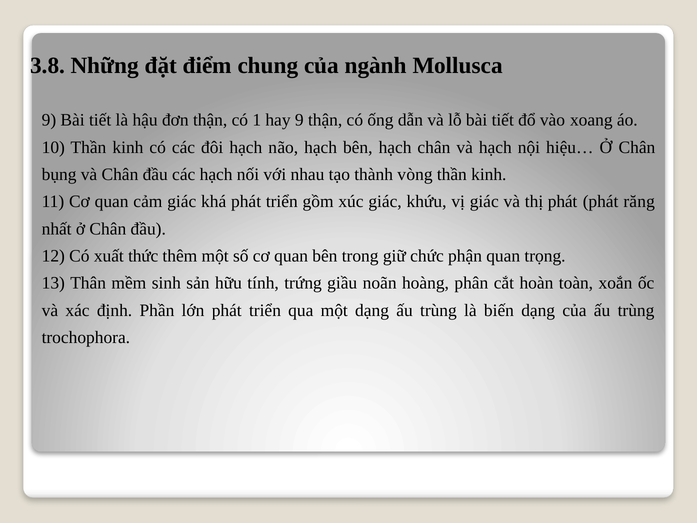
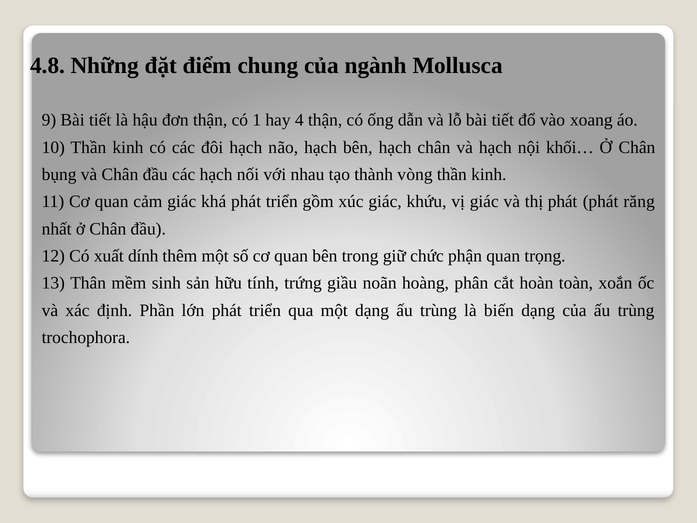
3.8: 3.8 -> 4.8
hay 9: 9 -> 4
hiệu…: hiệu… -> khối…
thức: thức -> dính
